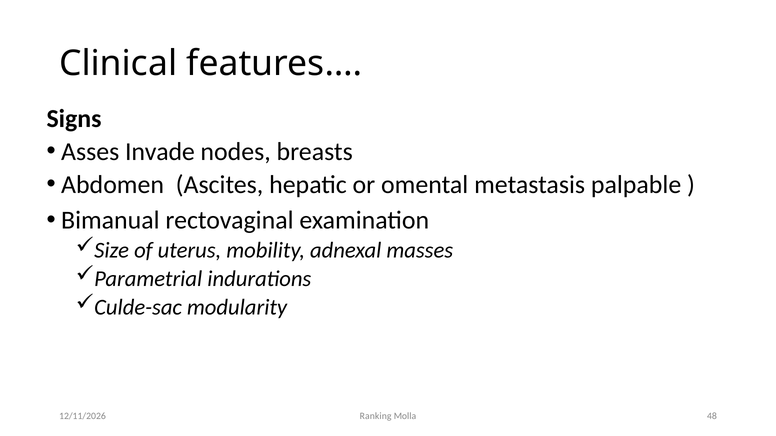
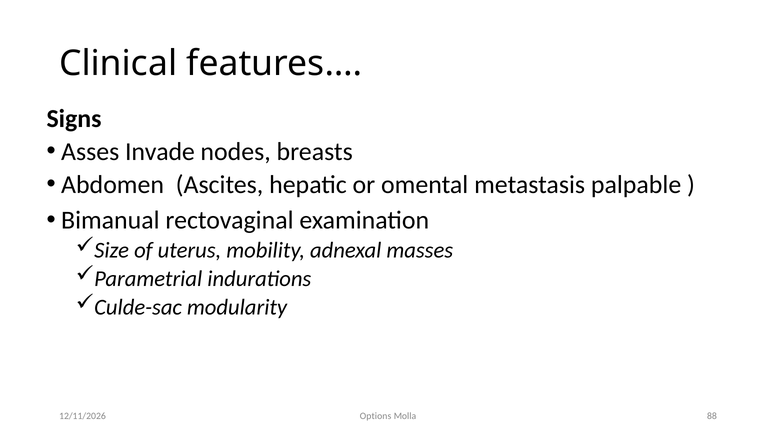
Ranking: Ranking -> Options
48: 48 -> 88
